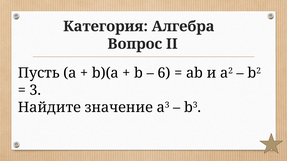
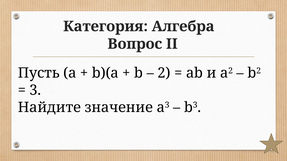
6 at (164, 73): 6 -> 2
